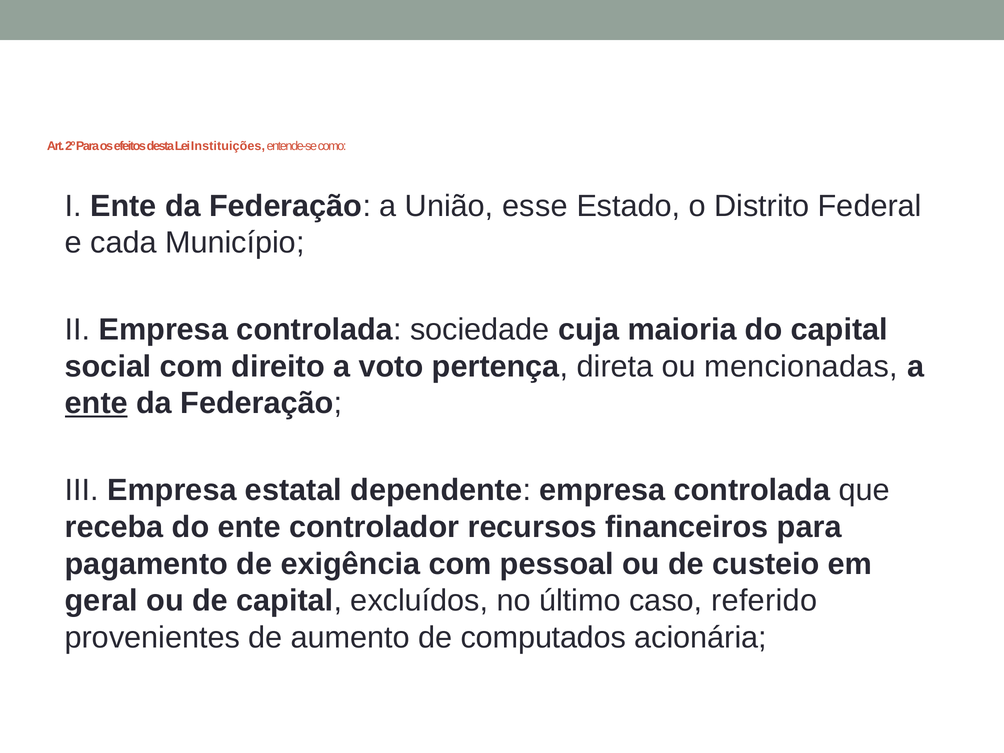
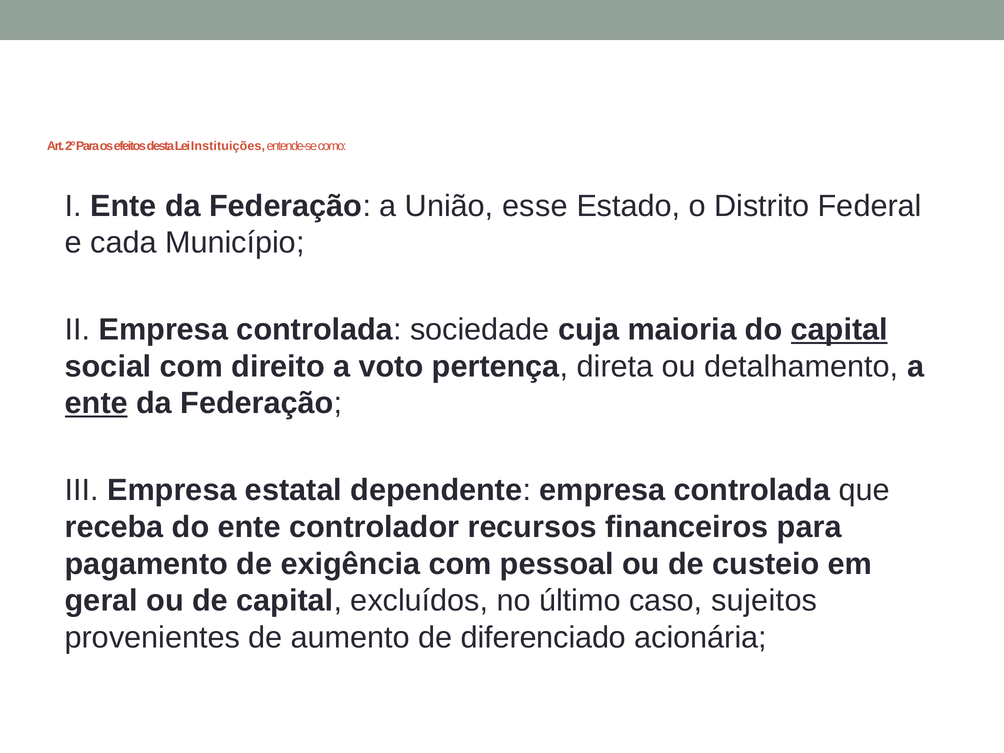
capital at (839, 330) underline: none -> present
mencionadas: mencionadas -> detalhamento
referido: referido -> sujeitos
computados: computados -> diferenciado
